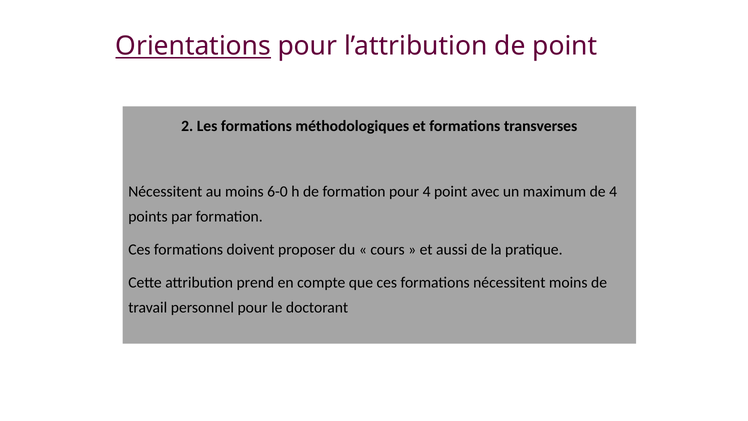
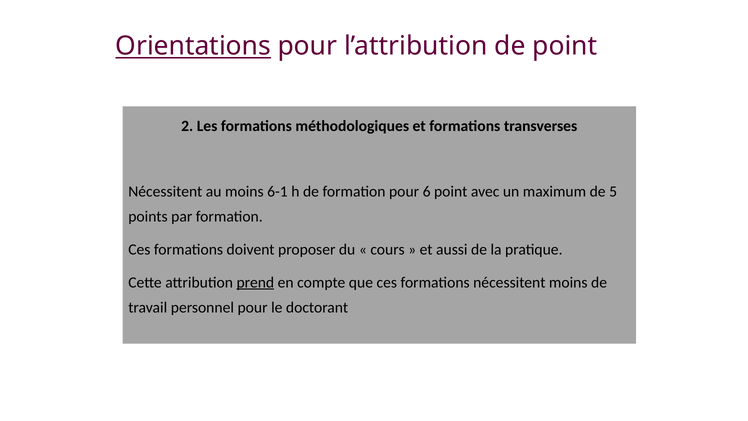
6-0: 6-0 -> 6-1
pour 4: 4 -> 6
de 4: 4 -> 5
prend underline: none -> present
